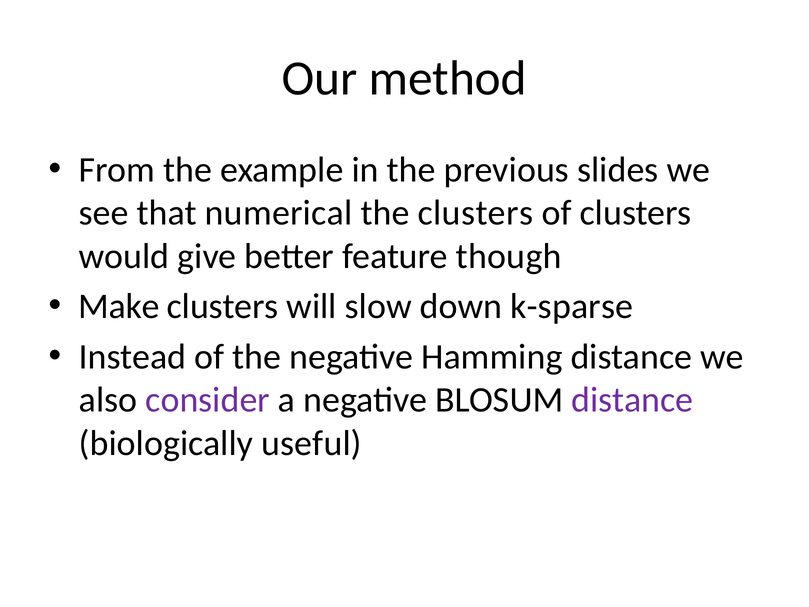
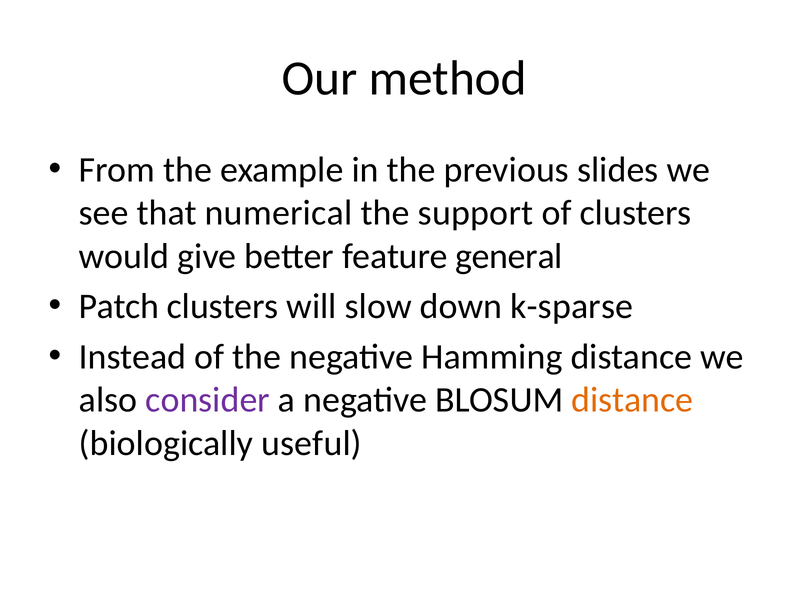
the clusters: clusters -> support
though: though -> general
Make: Make -> Patch
distance at (632, 400) colour: purple -> orange
